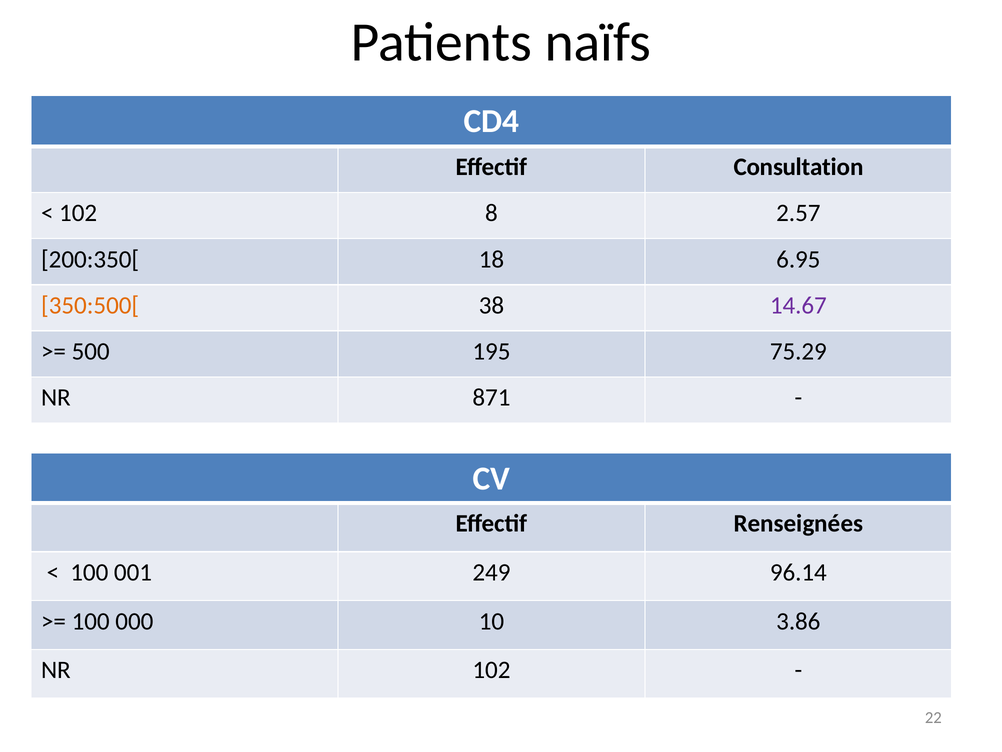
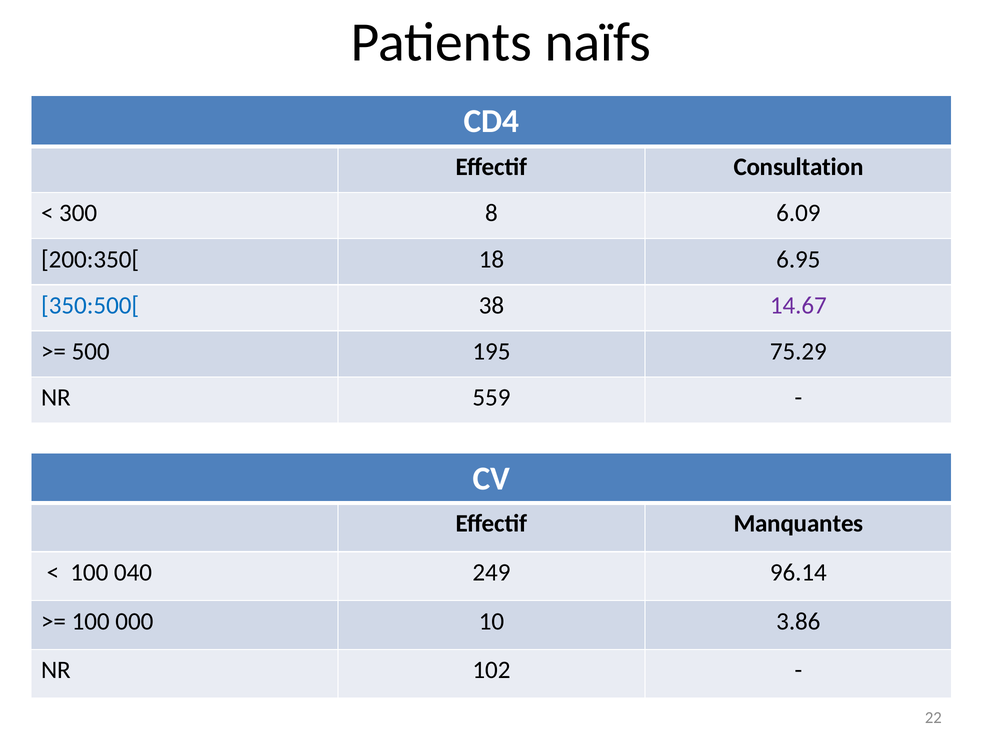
102 at (78, 213): 102 -> 300
2.57: 2.57 -> 6.09
350:500[ colour: orange -> blue
871: 871 -> 559
Renseignées: Renseignées -> Manquantes
001: 001 -> 040
